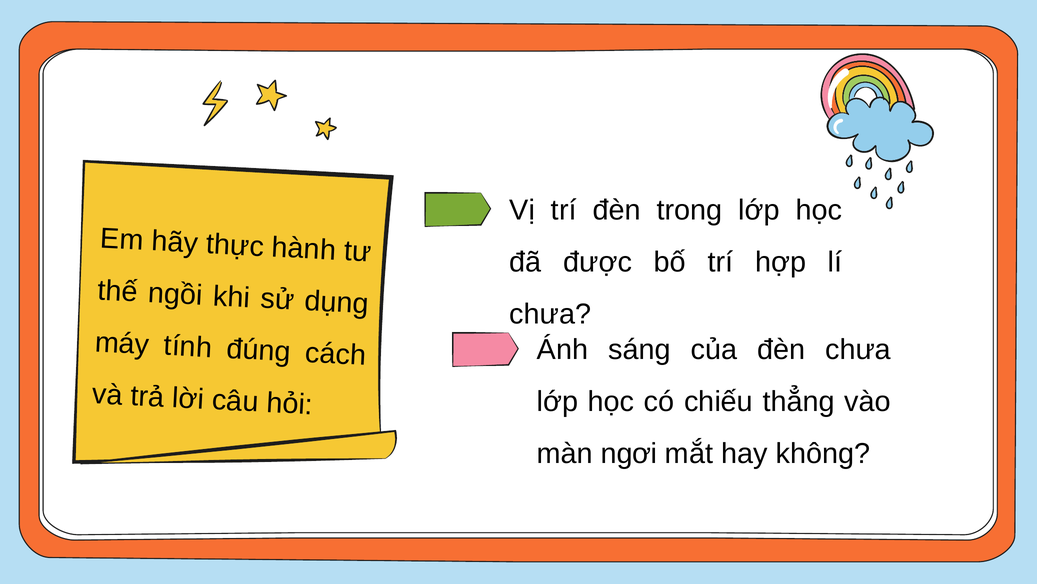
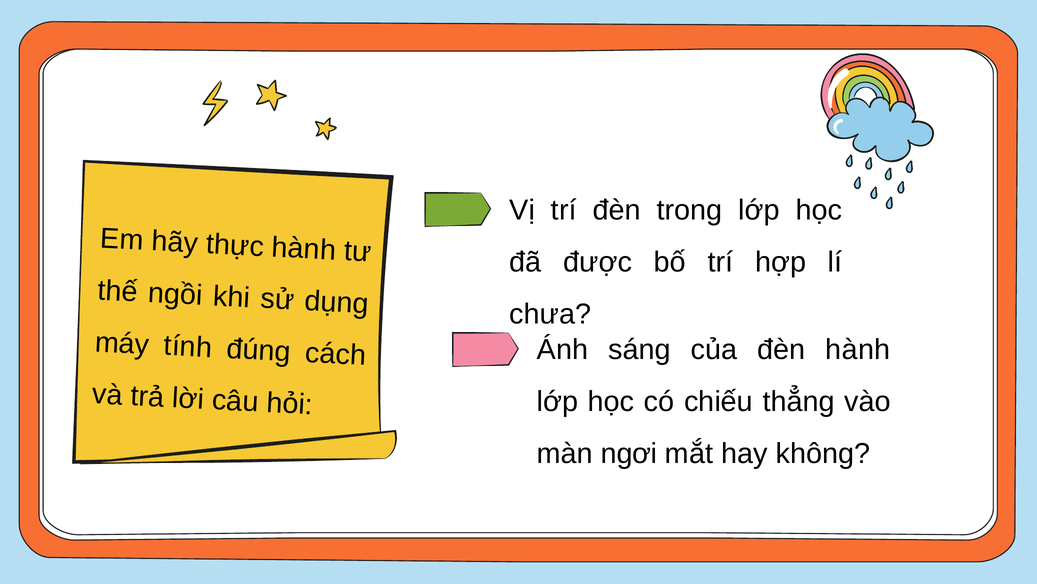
đèn chưa: chưa -> hành
